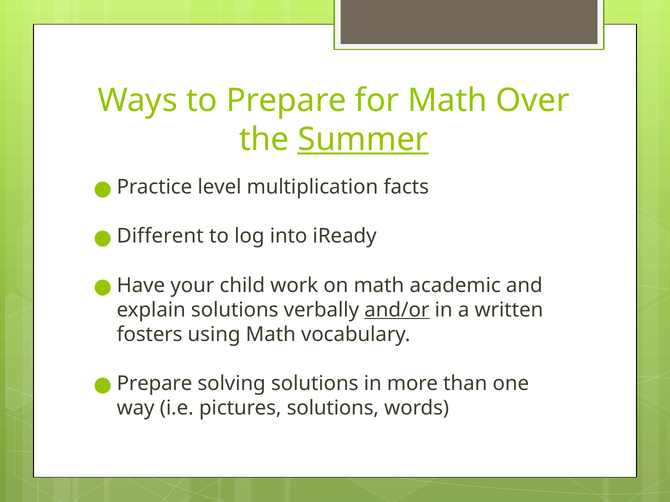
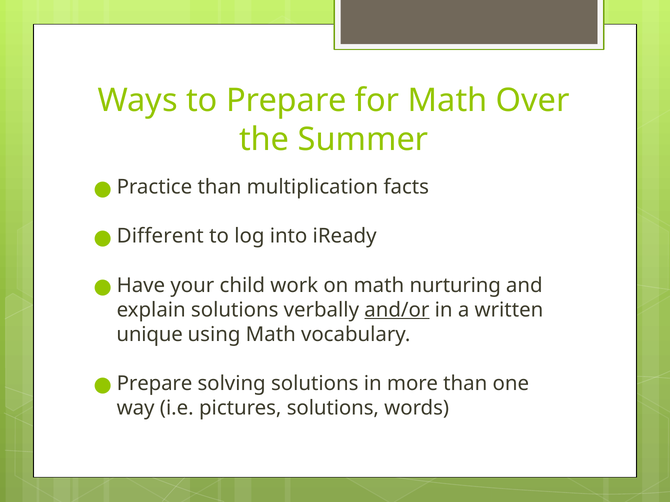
Summer underline: present -> none
Practice level: level -> than
academic: academic -> nurturing
fosters: fosters -> unique
